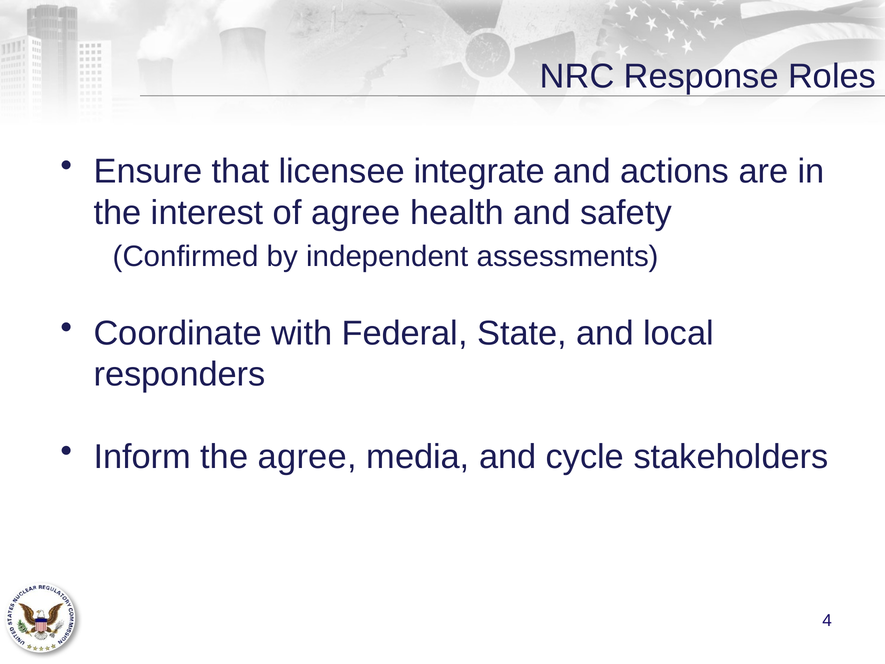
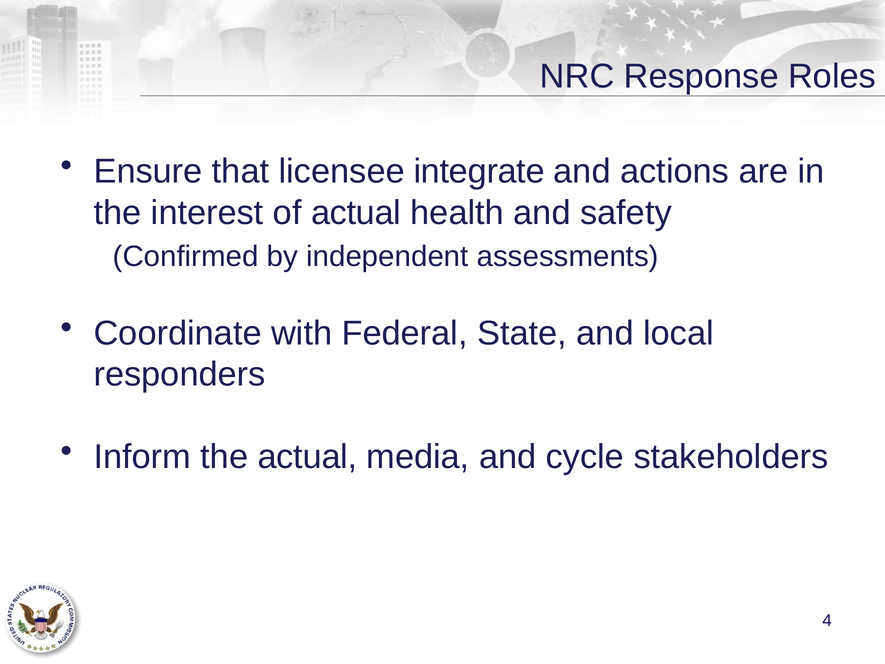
of agree: agree -> actual
the agree: agree -> actual
